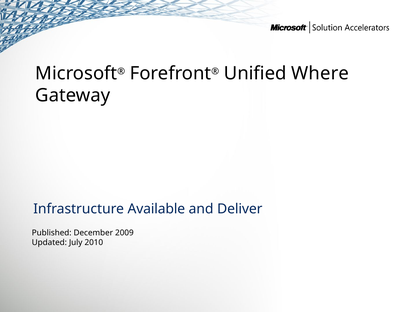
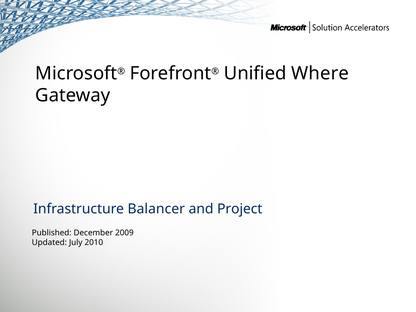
Available: Available -> Balancer
Deliver: Deliver -> Project
